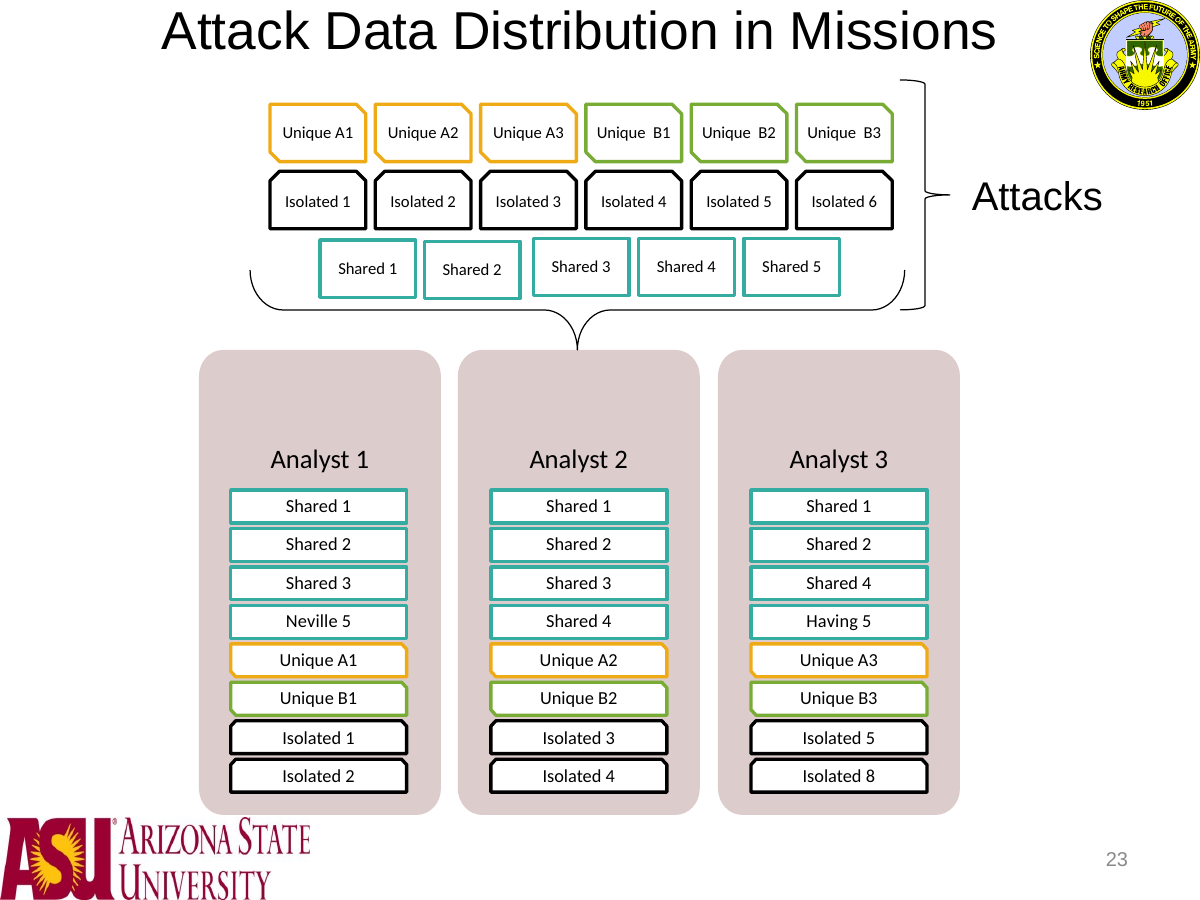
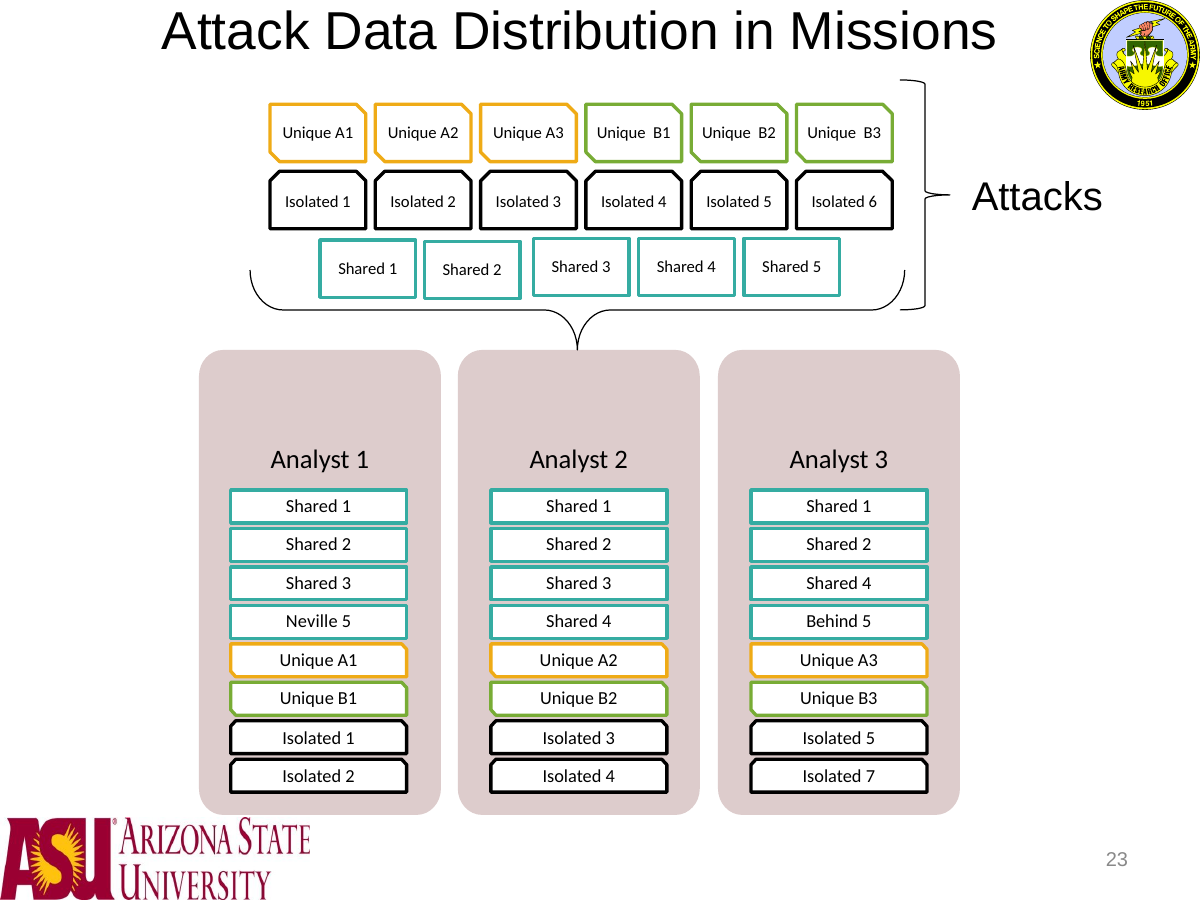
Having: Having -> Behind
8: 8 -> 7
